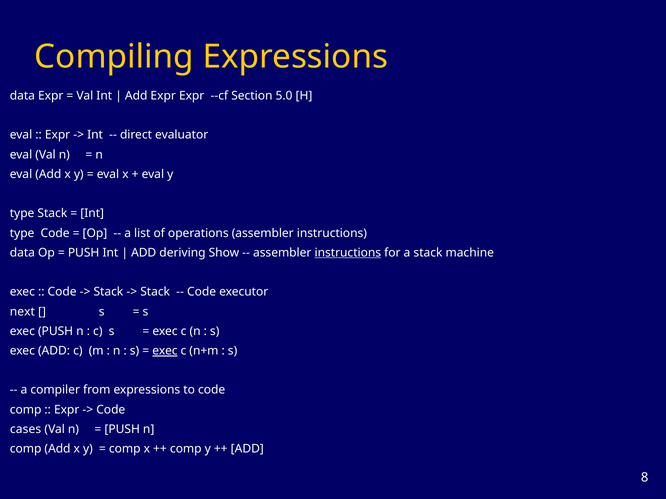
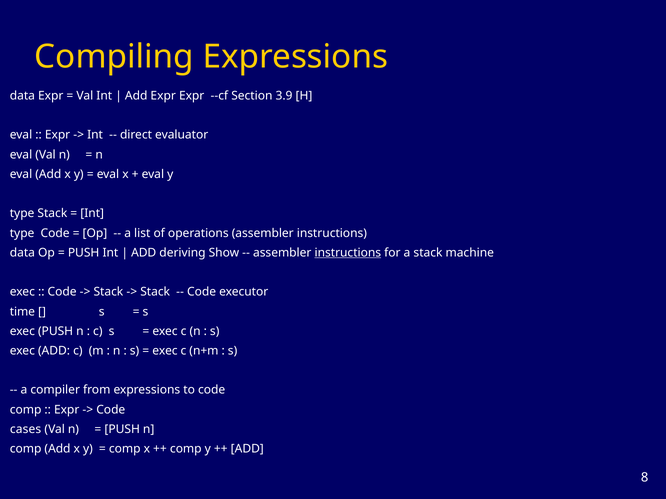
5.0: 5.0 -> 3.9
next: next -> time
exec at (165, 351) underline: present -> none
